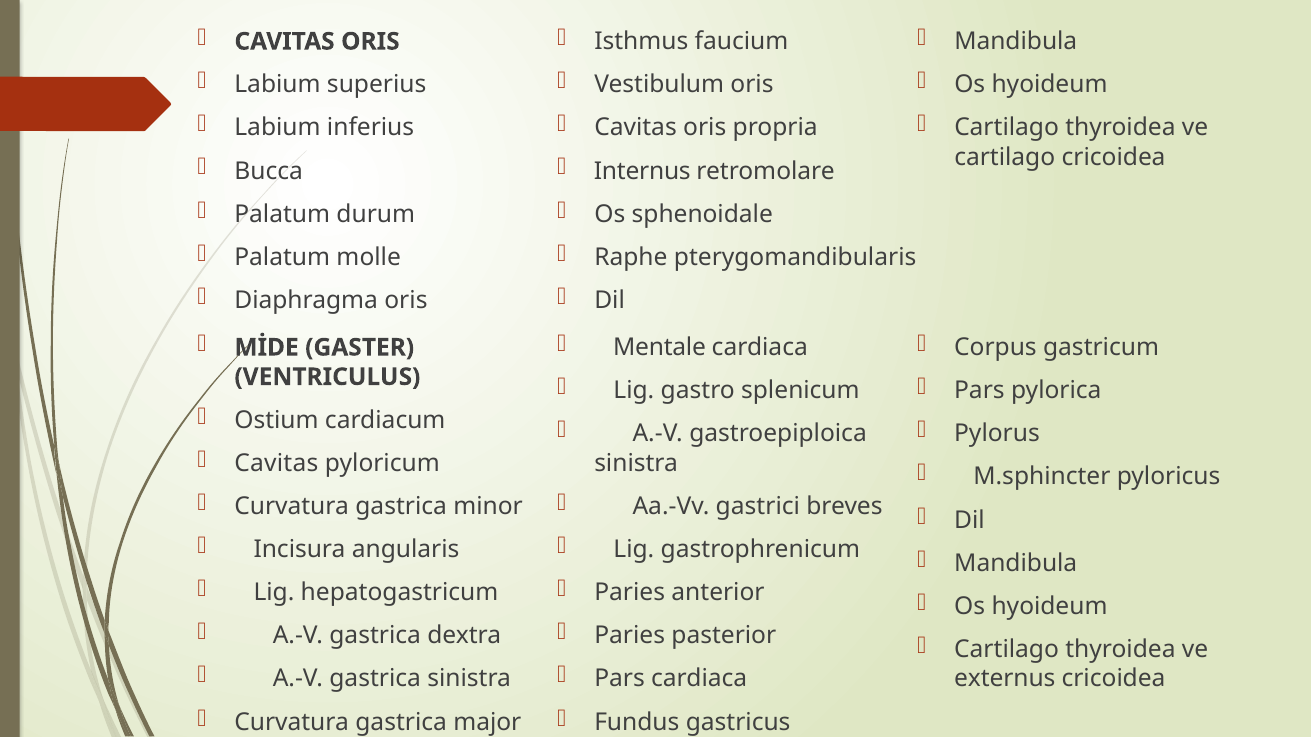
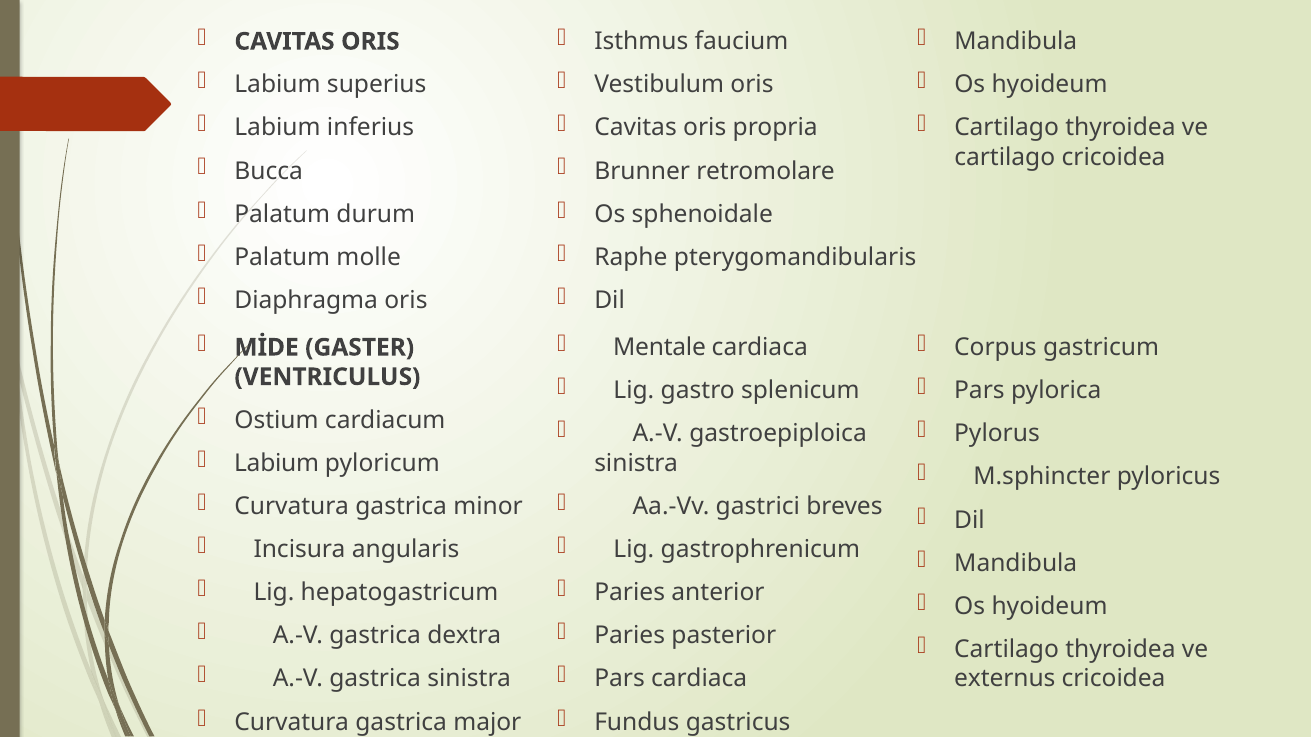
Internus: Internus -> Brunner
Cavitas at (276, 463): Cavitas -> Labium
